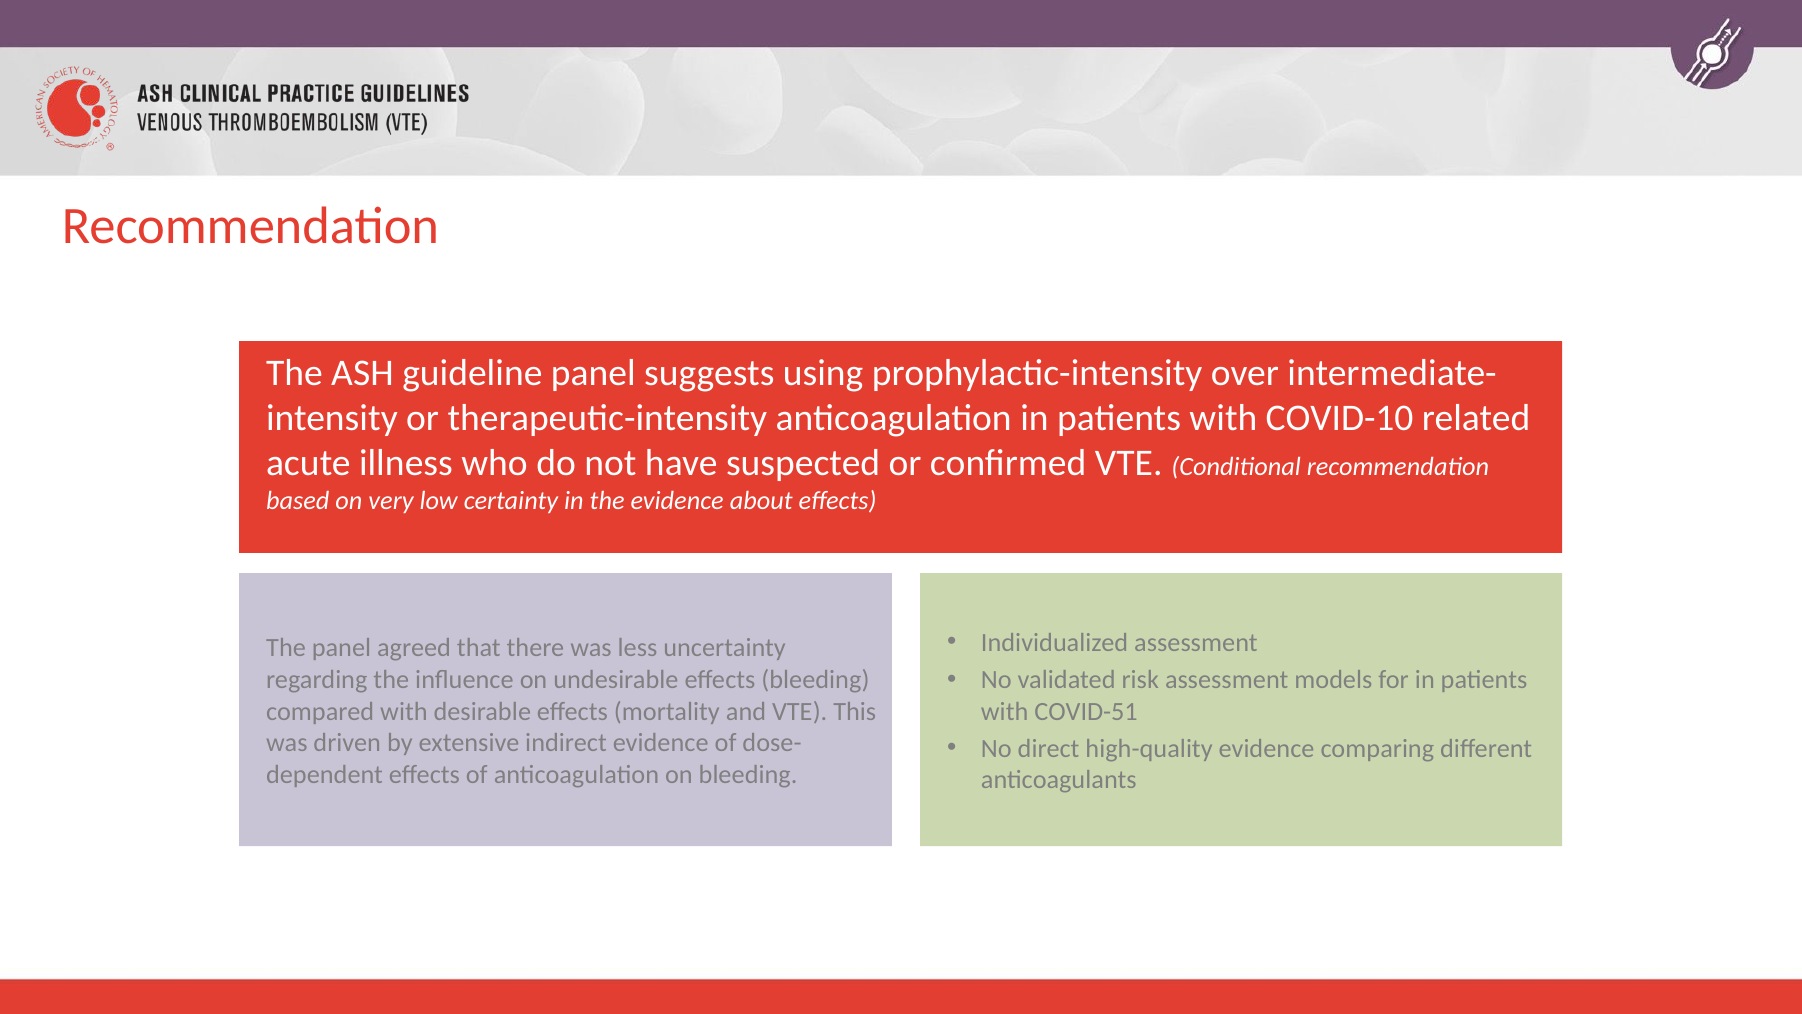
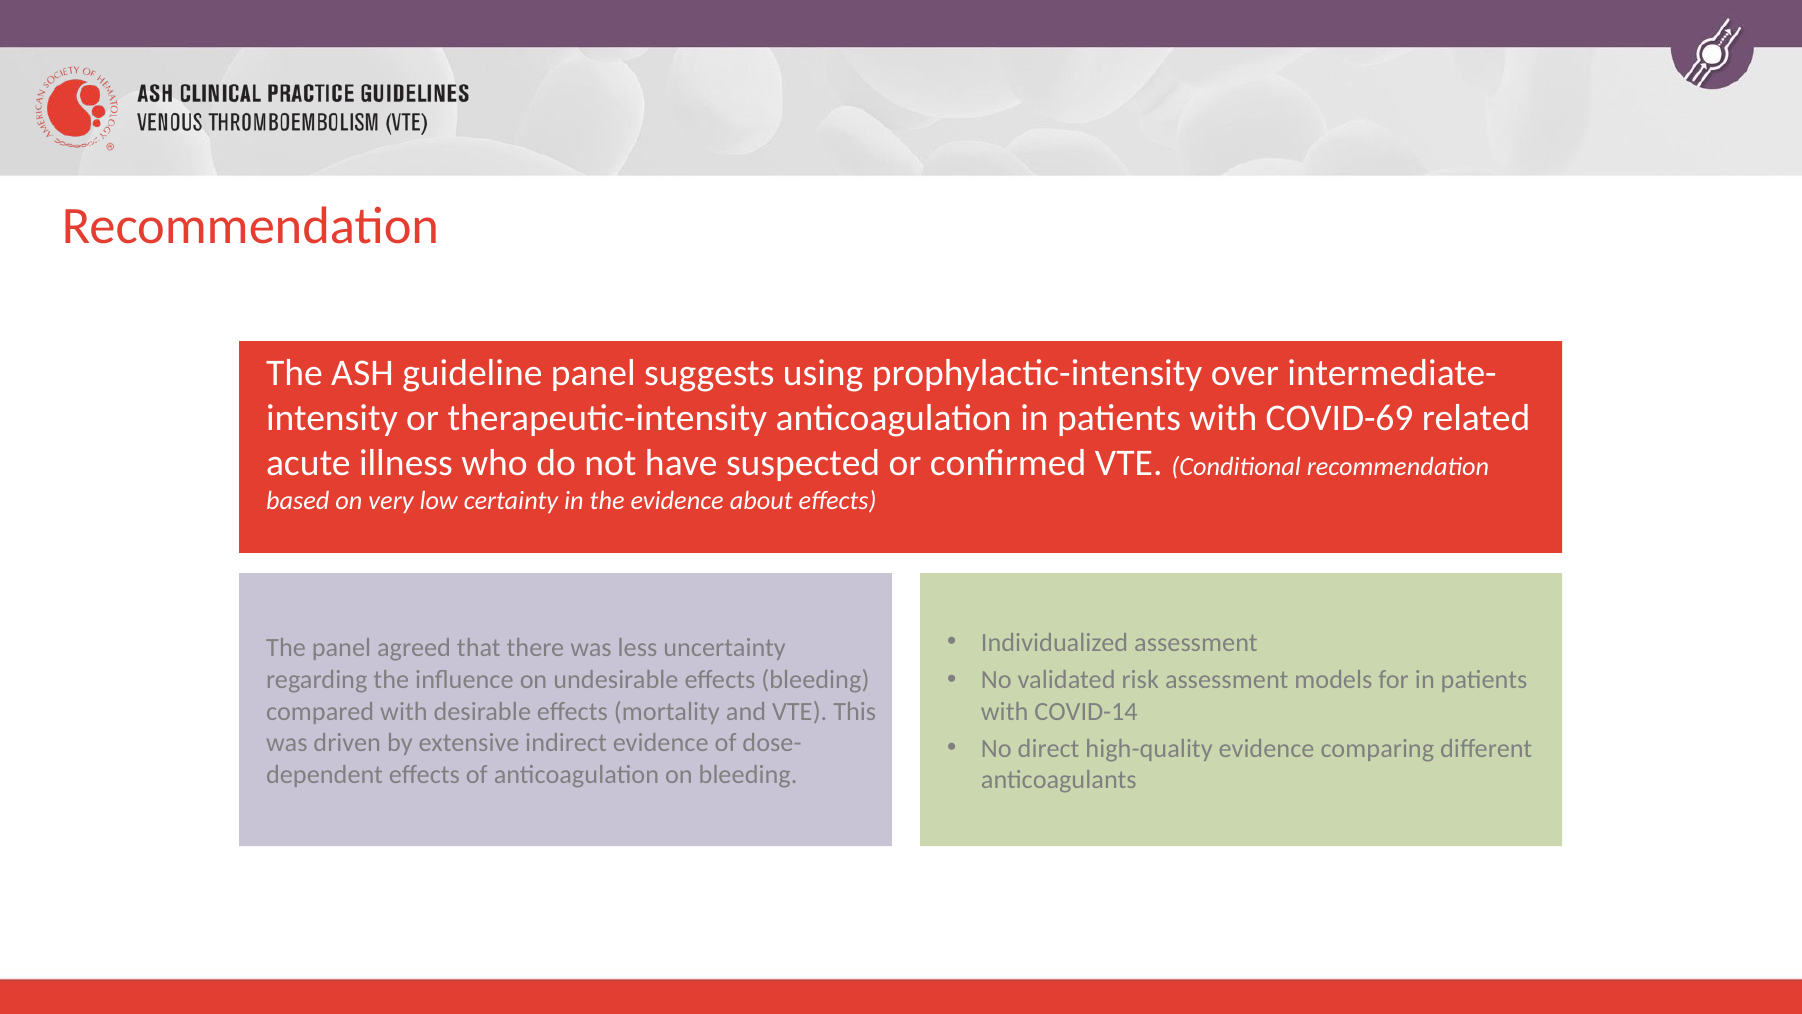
COVID-10: COVID-10 -> COVID-69
COVID-51: COVID-51 -> COVID-14
